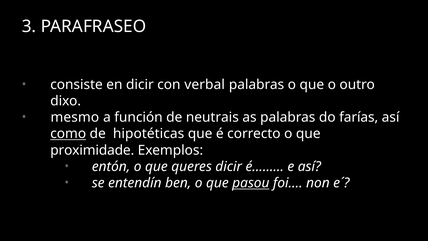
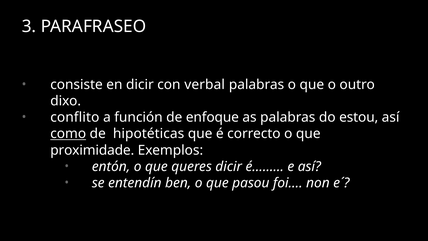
mesmo: mesmo -> conflito
neutrais: neutrais -> enfoque
farías: farías -> estou
pasou underline: present -> none
